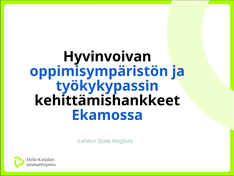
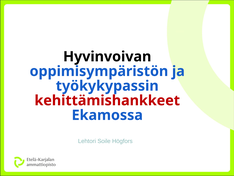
kehittämishankkeet colour: black -> red
